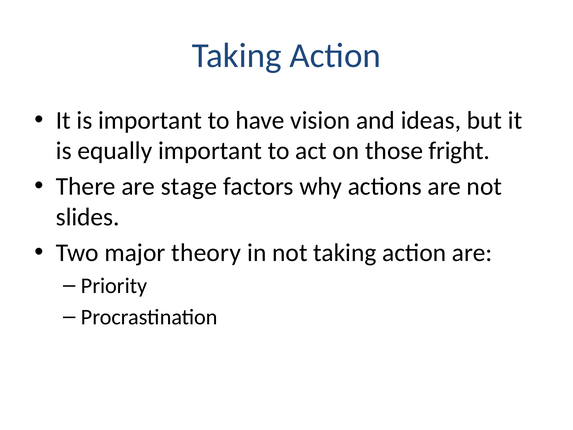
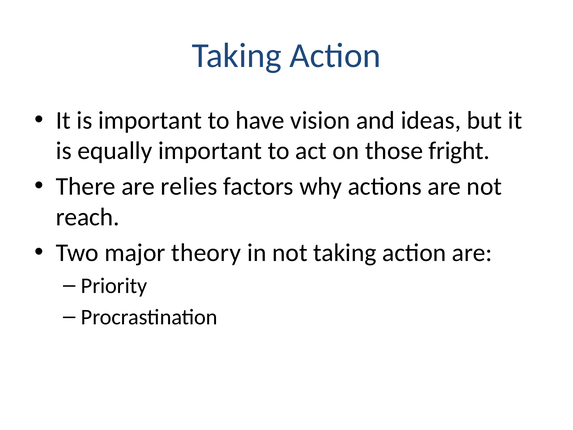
stage: stage -> relies
slides: slides -> reach
